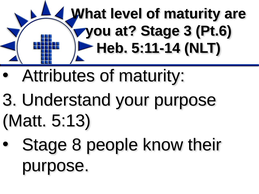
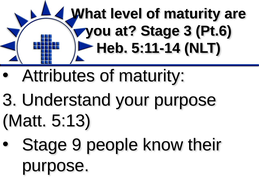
8: 8 -> 9
